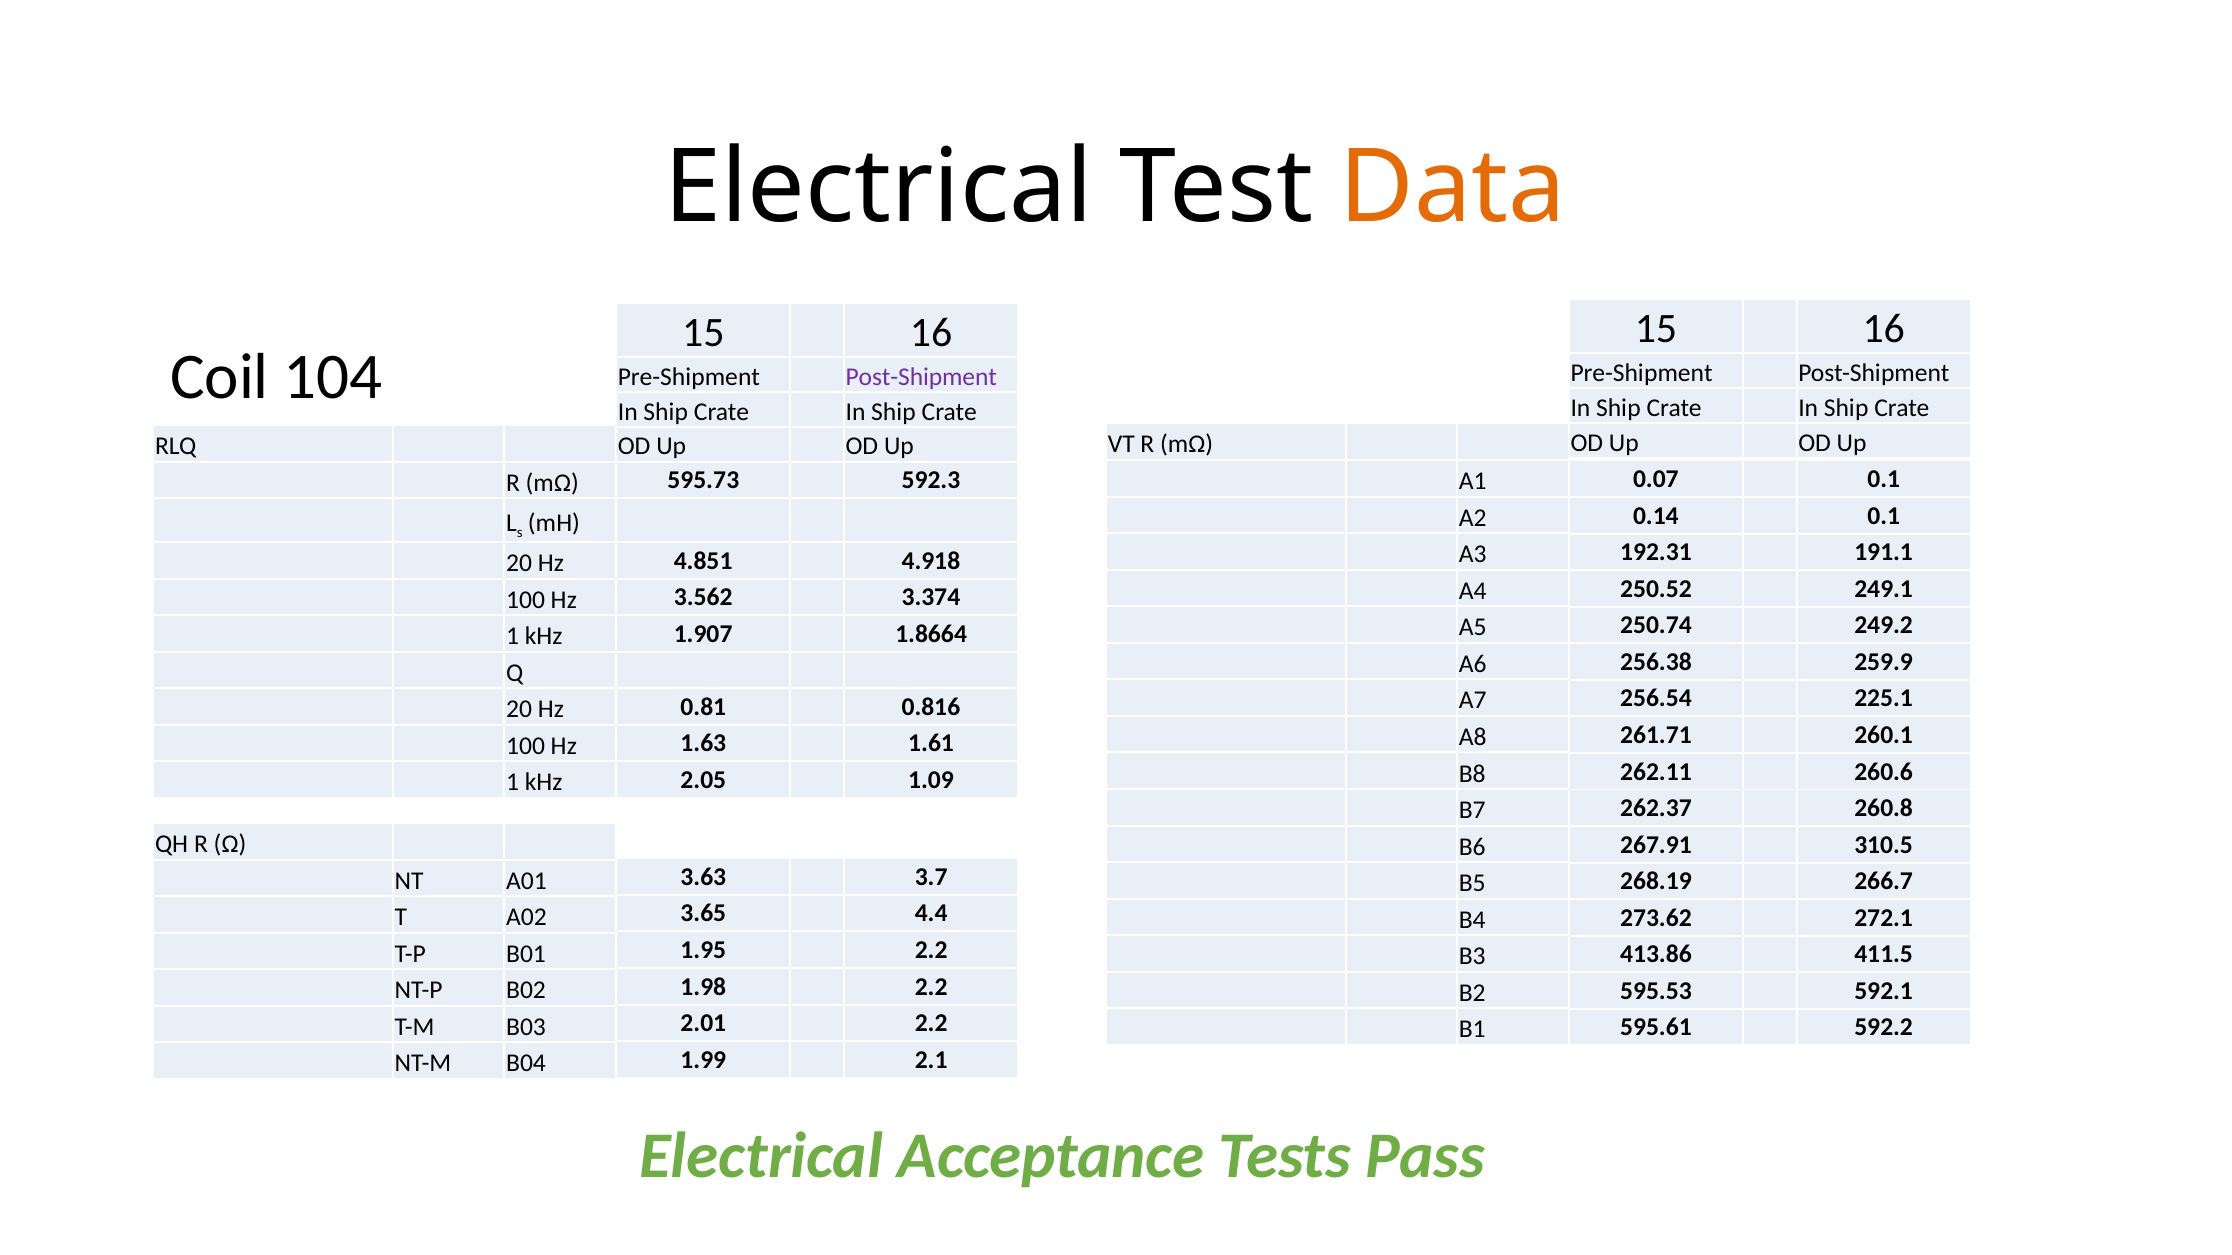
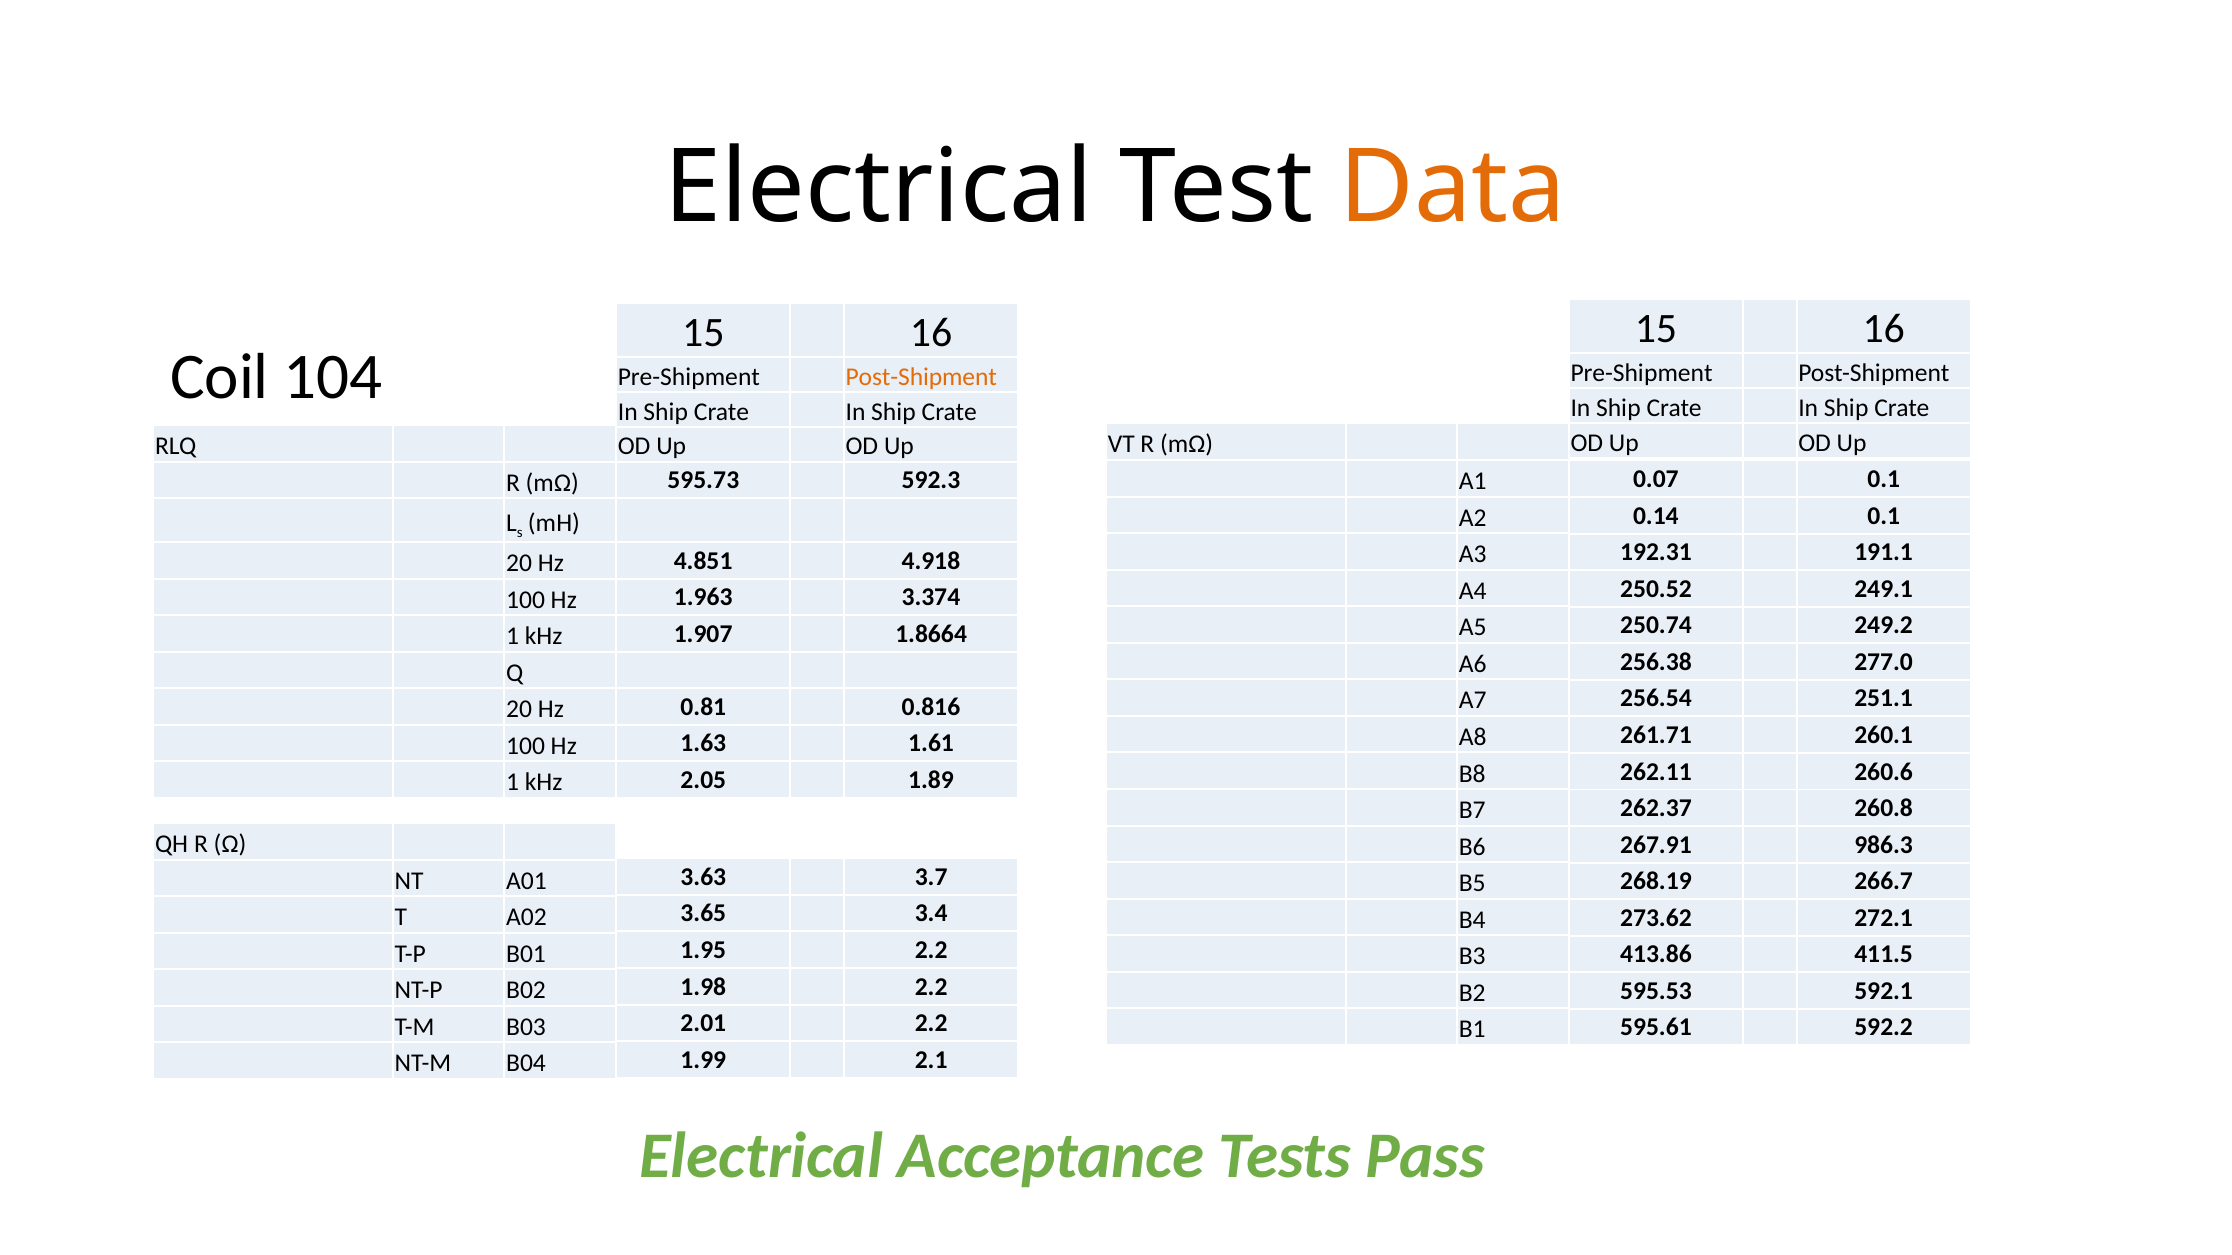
Post-Shipment at (921, 377) colour: purple -> orange
3.562: 3.562 -> 1.963
259.9: 259.9 -> 277.0
225.1: 225.1 -> 251.1
1.09: 1.09 -> 1.89
310.5: 310.5 -> 986.3
4.4: 4.4 -> 3.4
